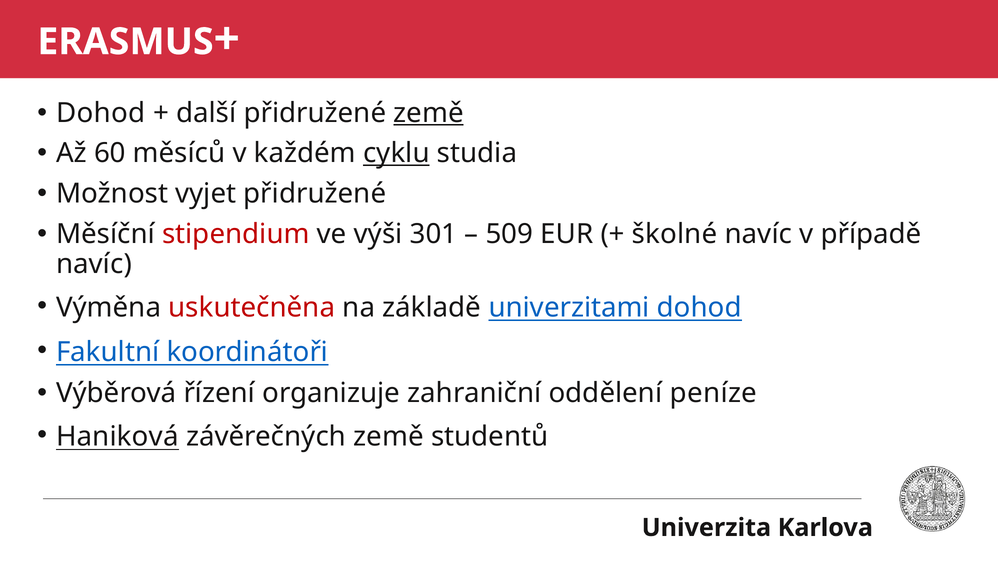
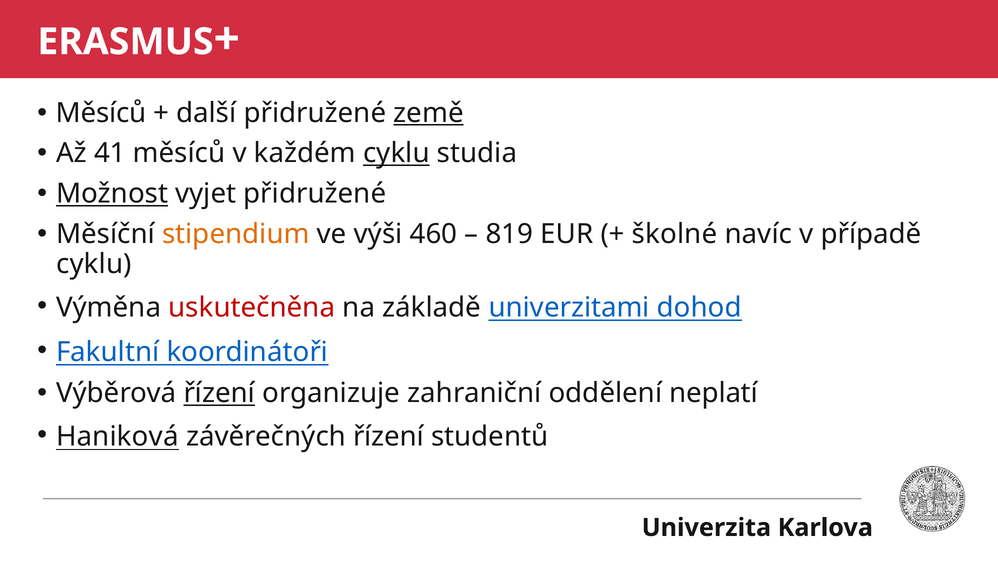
Dohod at (101, 113): Dohod -> Měsíců
60: 60 -> 41
Možnost underline: none -> present
stipendium colour: red -> orange
301: 301 -> 460
509: 509 -> 819
navíc at (94, 264): navíc -> cyklu
řízení at (219, 394) underline: none -> present
peníze: peníze -> neplatí
závěrečných země: země -> řízení
